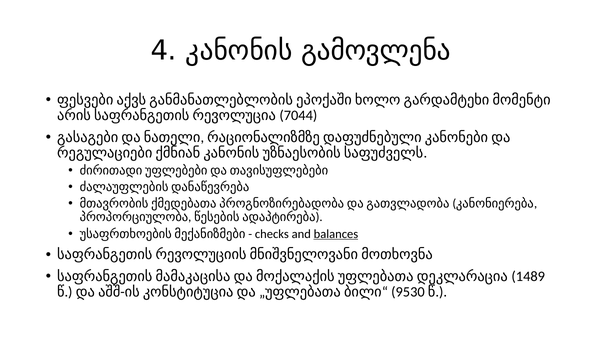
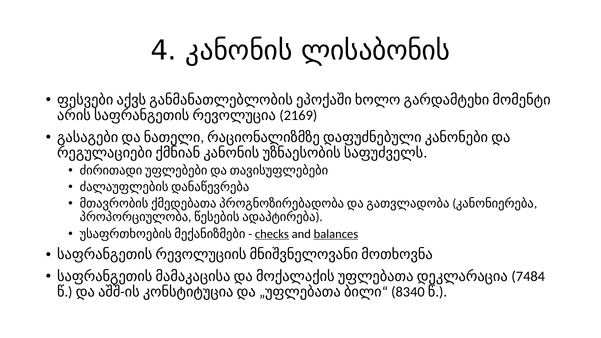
გამოვლენა: გამოვლენა -> ლისაბონის
7044: 7044 -> 2169
checks underline: none -> present
1489: 1489 -> 7484
9530: 9530 -> 8340
